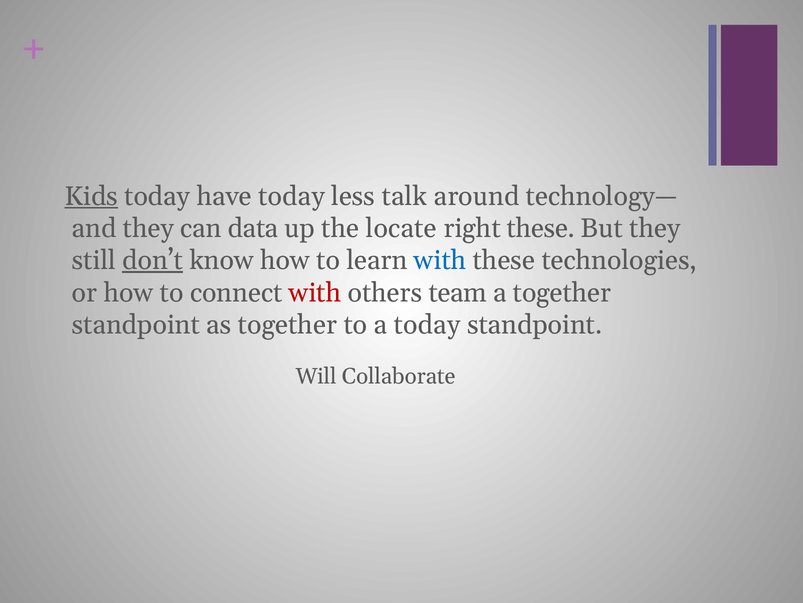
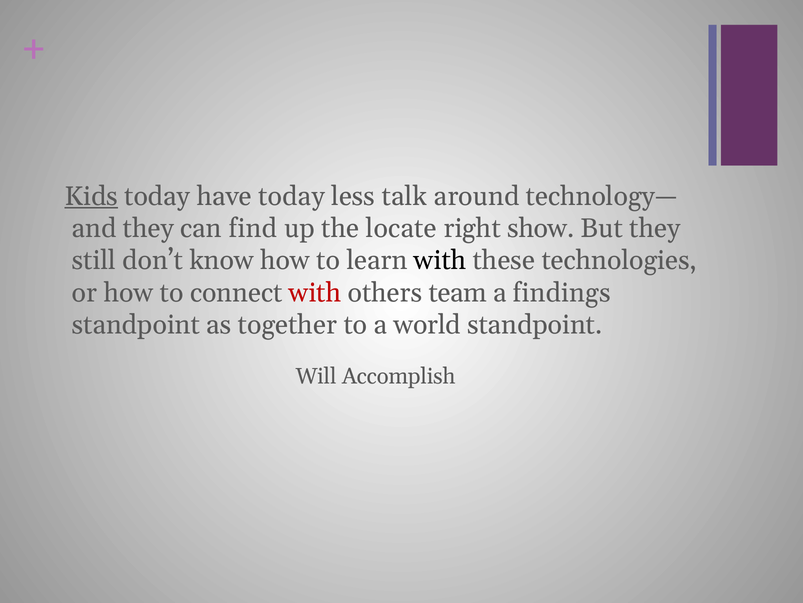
data: data -> find
right these: these -> show
don’t underline: present -> none
with at (440, 260) colour: blue -> black
a together: together -> findings
a today: today -> world
Collaborate: Collaborate -> Accomplish
